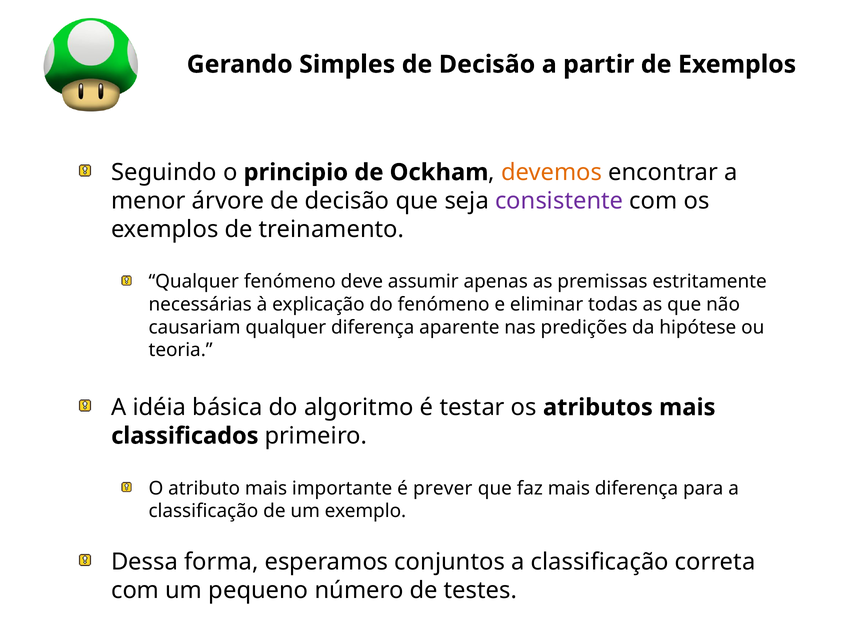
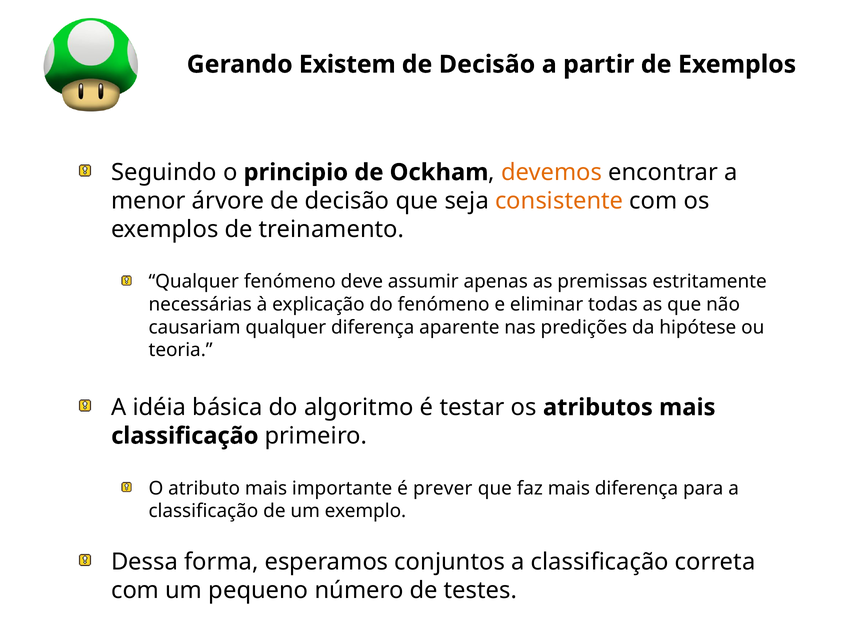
Simples: Simples -> Existem
consistente colour: purple -> orange
classificados at (185, 436): classificados -> classificação
